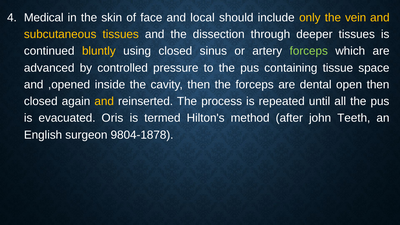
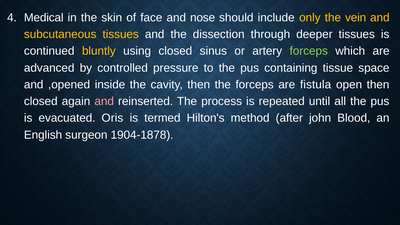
local: local -> nose
dental: dental -> fistula
and at (104, 101) colour: yellow -> pink
Teeth: Teeth -> Blood
9804-1878: 9804-1878 -> 1904-1878
